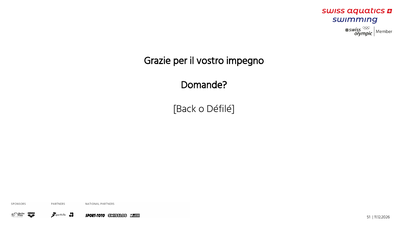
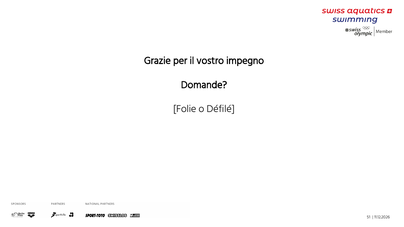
Back: Back -> Folie
